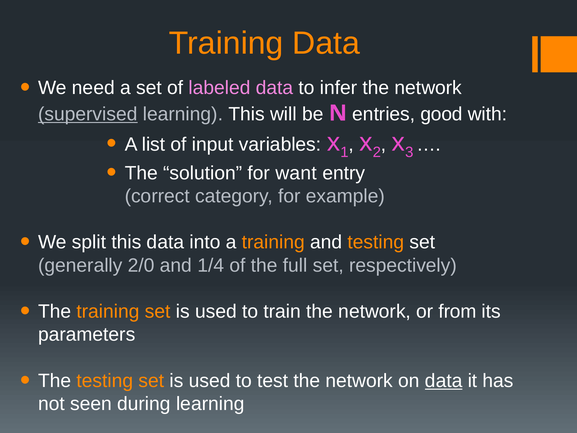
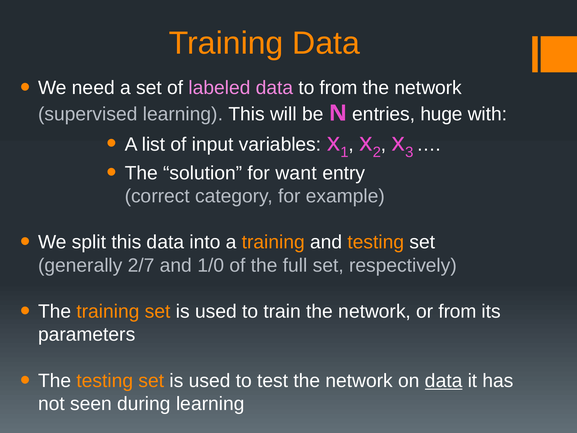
to infer: infer -> from
supervised underline: present -> none
good: good -> huge
2/0: 2/0 -> 2/7
1/4: 1/4 -> 1/0
